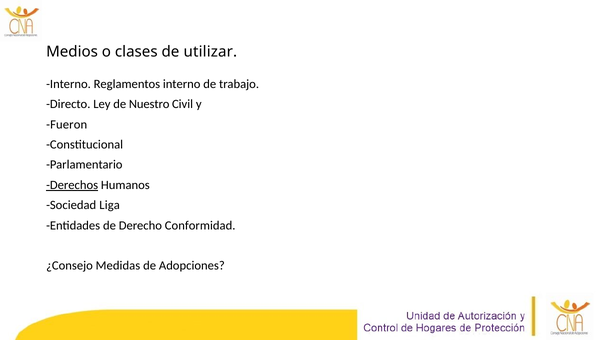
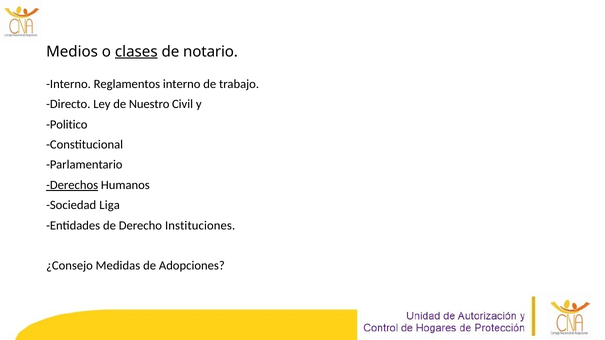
clases underline: none -> present
utilizar: utilizar -> notario
Fueron: Fueron -> Politico
Conformidad: Conformidad -> Instituciones
